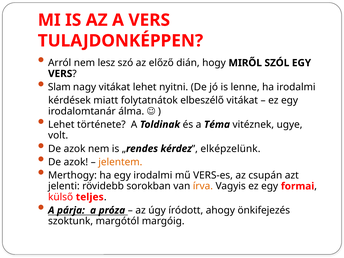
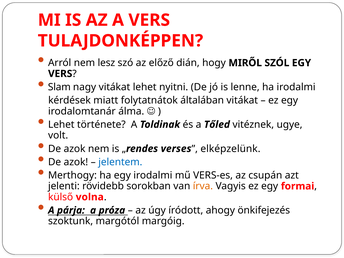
elbeszélő: elbeszélő -> általában
Téma: Téma -> Tőled
kérdez: kérdez -> verses
jelentem colour: orange -> blue
teljes: teljes -> volna
